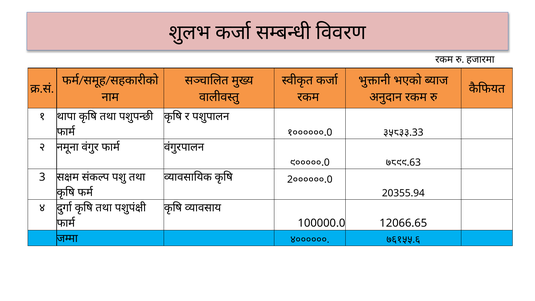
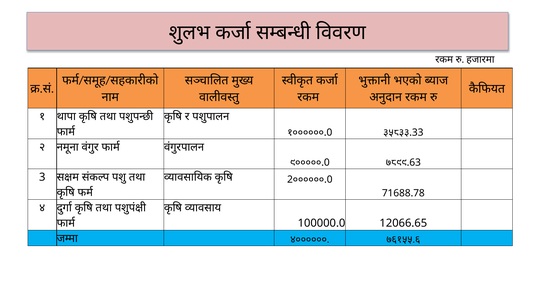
20355.94: 20355.94 -> 71688.78
